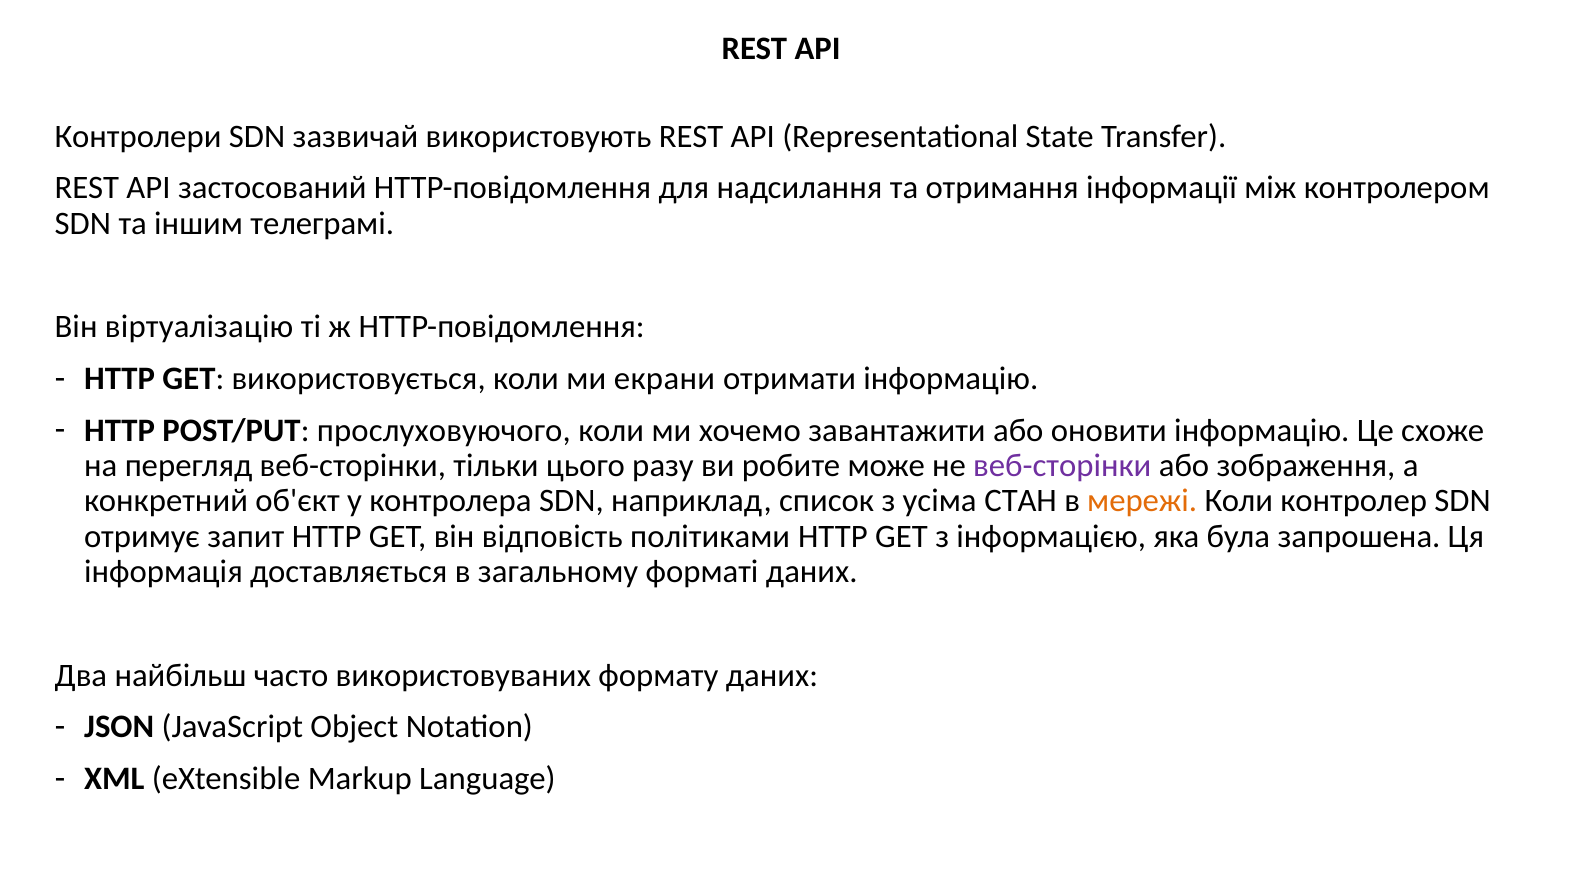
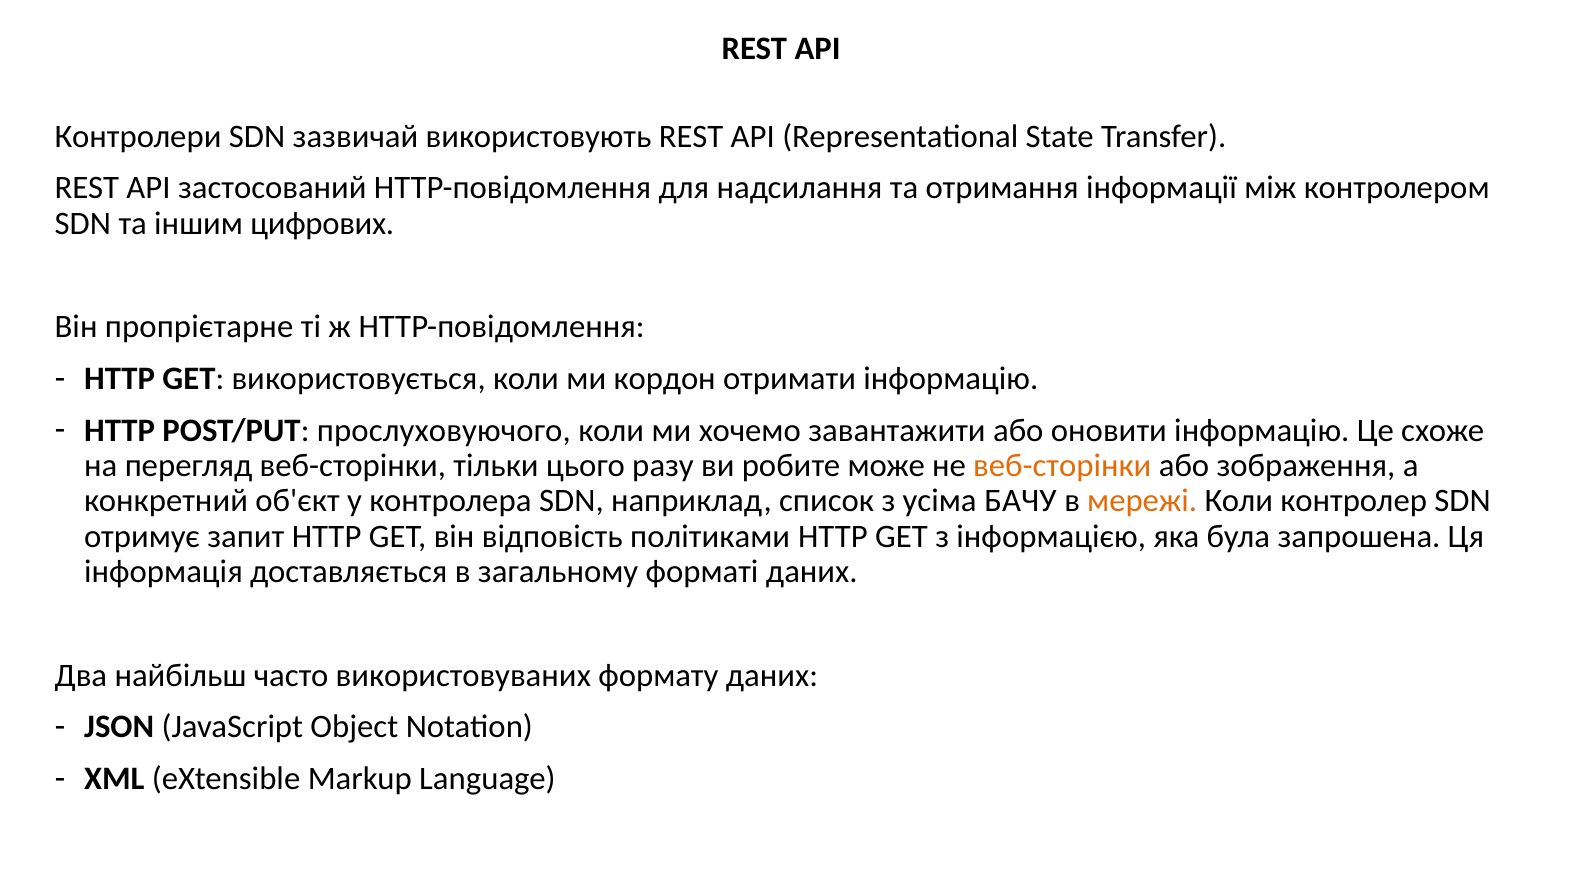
телеграмі: телеграмі -> цифрових
віртуалізацію: віртуалізацію -> пропрієтарне
екрани: екрани -> кордон
веб-сторінки at (1062, 466) colour: purple -> orange
СТАН: СТАН -> БАЧУ
